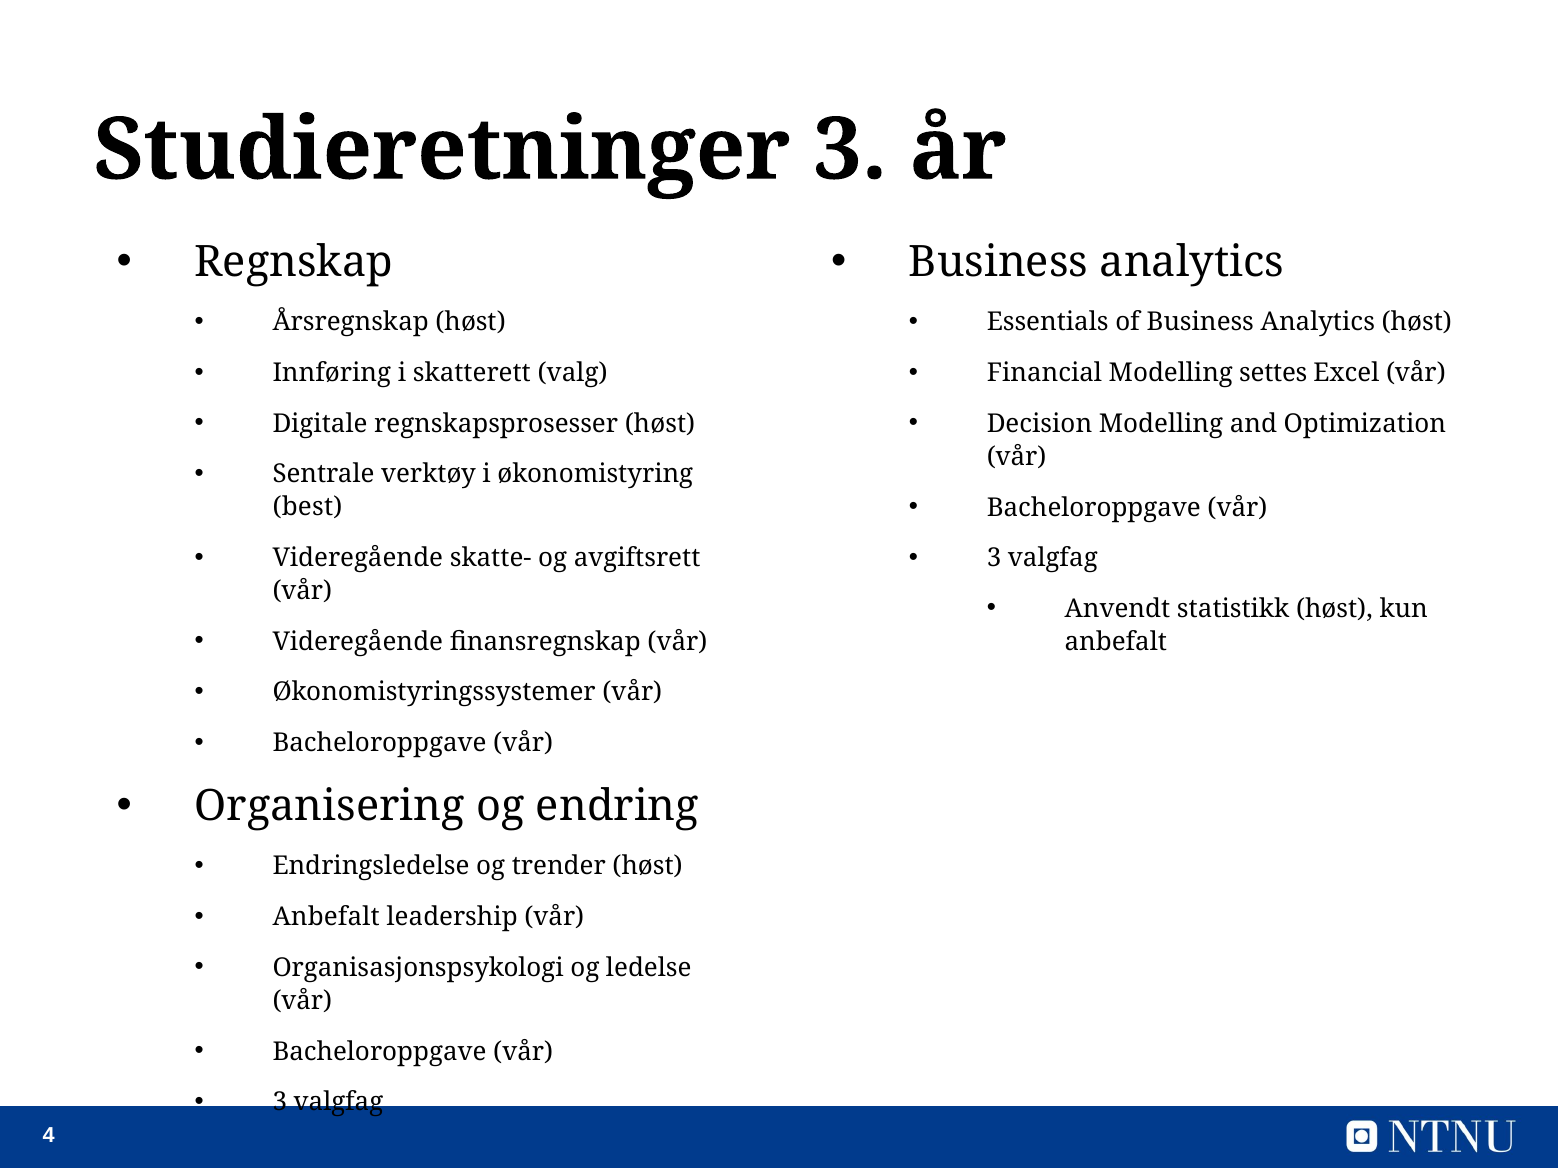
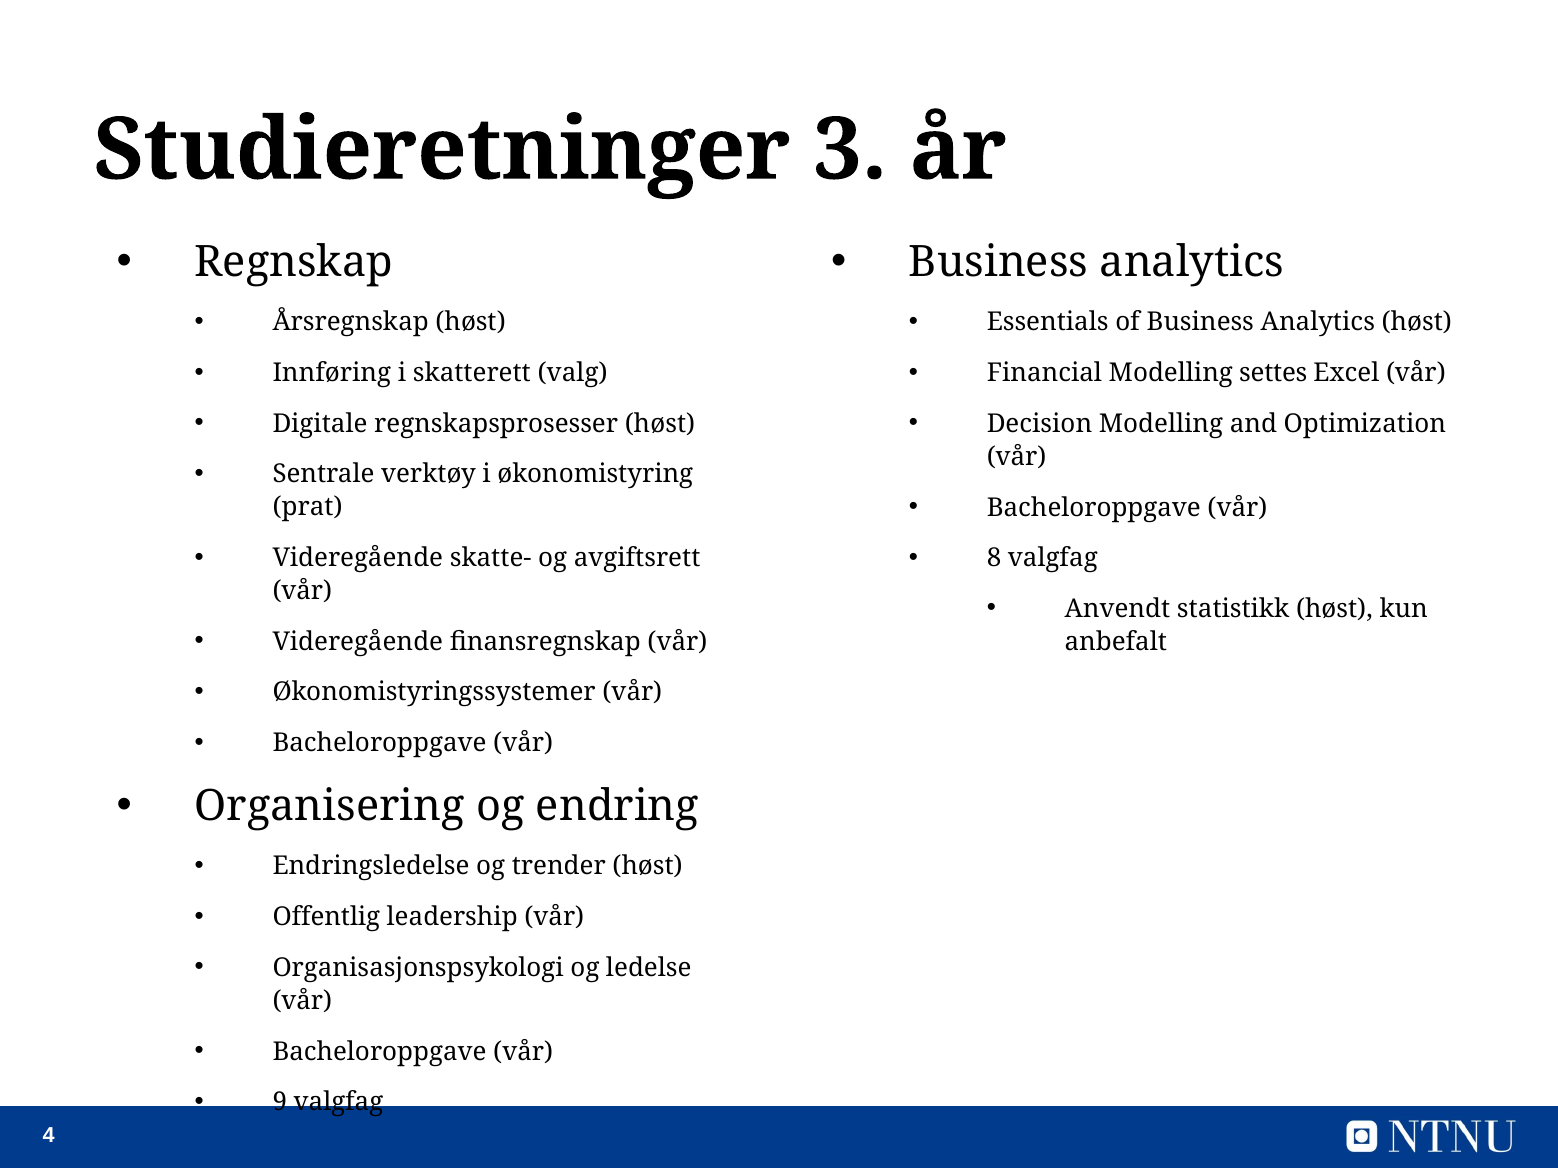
best: best -> prat
3 at (994, 558): 3 -> 8
Anbefalt at (326, 917): Anbefalt -> Offentlig
3 at (280, 1103): 3 -> 9
